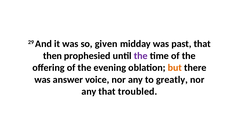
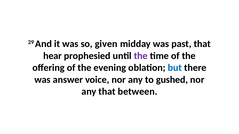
then: then -> hear
but colour: orange -> blue
greatly: greatly -> gushed
troubled: troubled -> between
